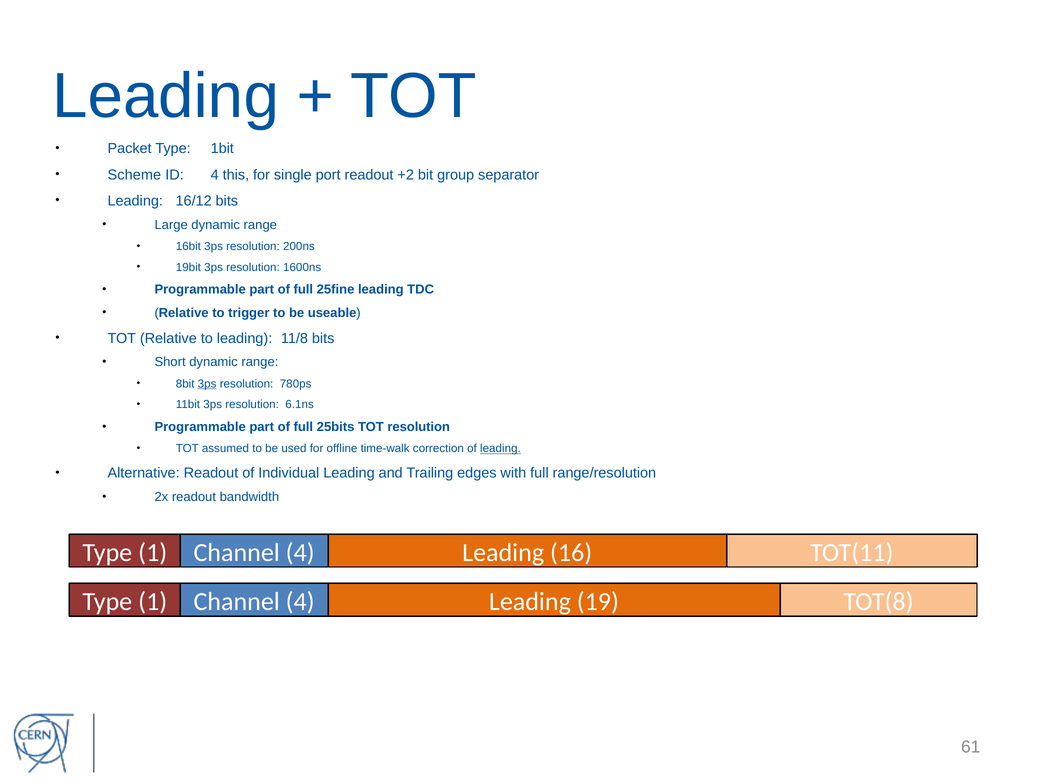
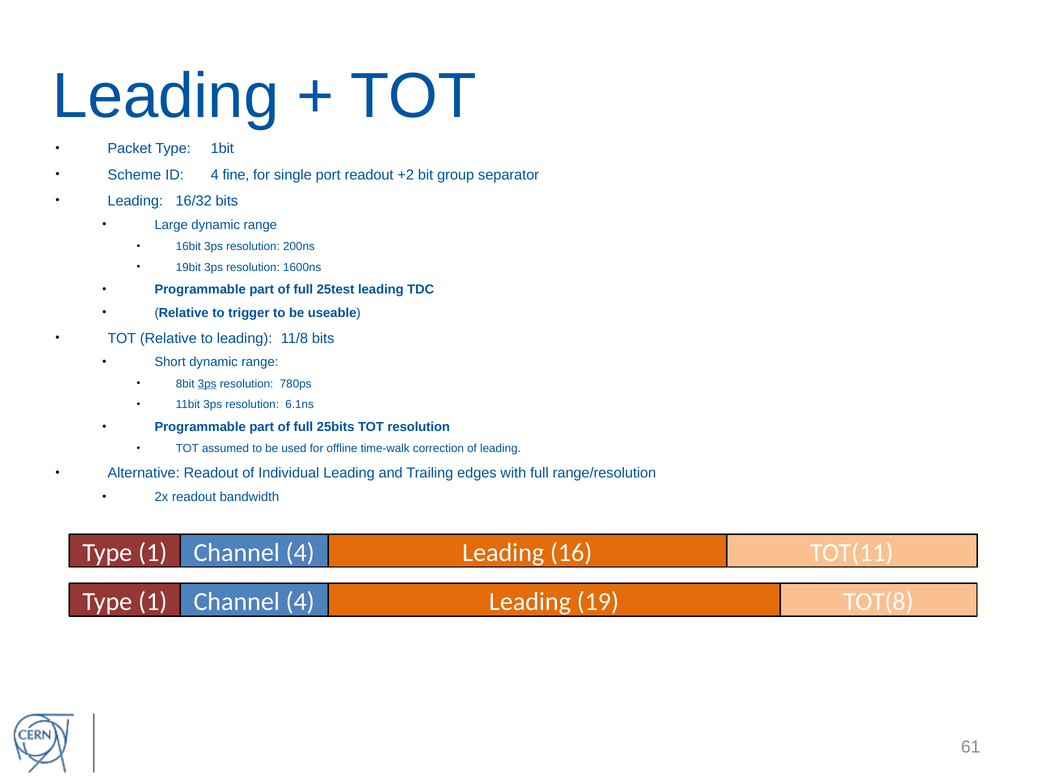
this: this -> fine
16/12: 16/12 -> 16/32
25fine: 25fine -> 25test
leading at (500, 449) underline: present -> none
